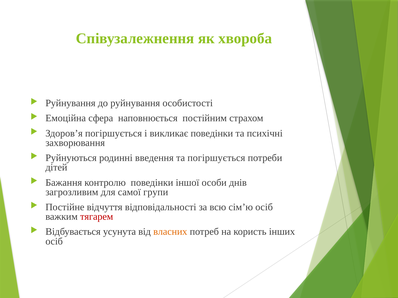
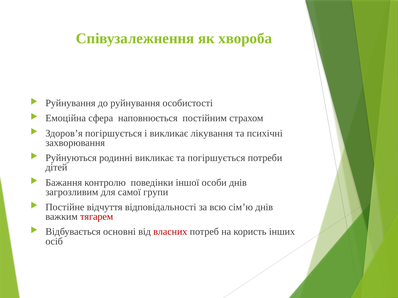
викликає поведінки: поведінки -> лікування
родинні введення: введення -> викликає
сім’ю осіб: осіб -> днів
усунута: усунута -> основні
власних colour: orange -> red
